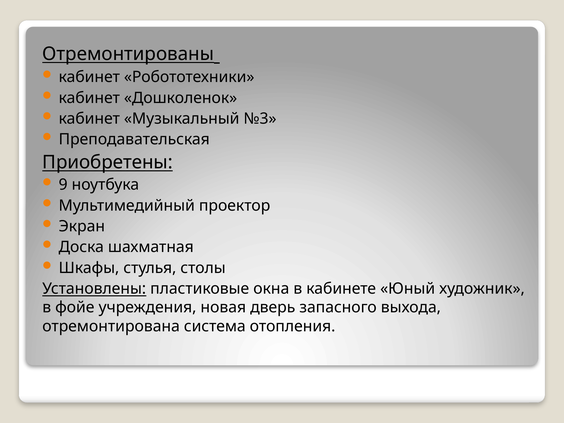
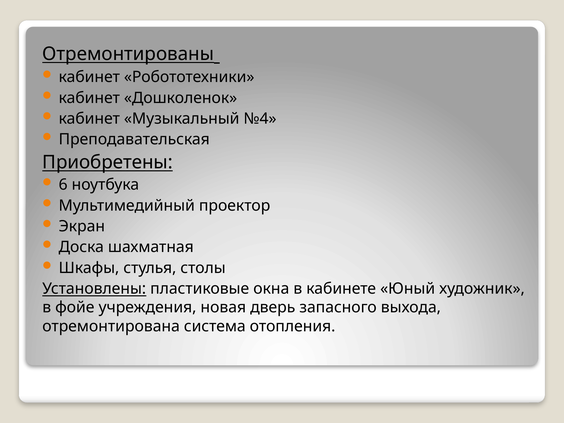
№3: №3 -> №4
9: 9 -> 6
